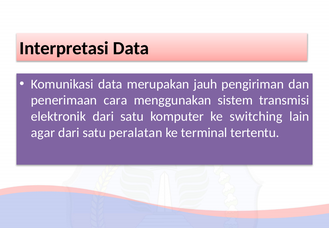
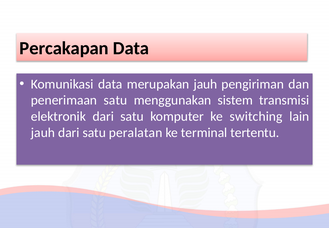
Interpretasi: Interpretasi -> Percakapan
penerimaan cara: cara -> satu
agar at (43, 133): agar -> jauh
